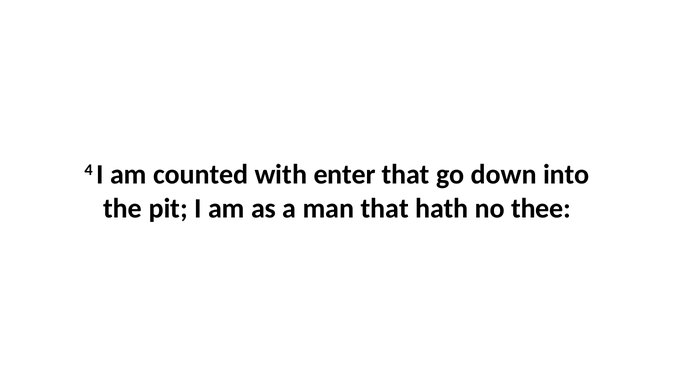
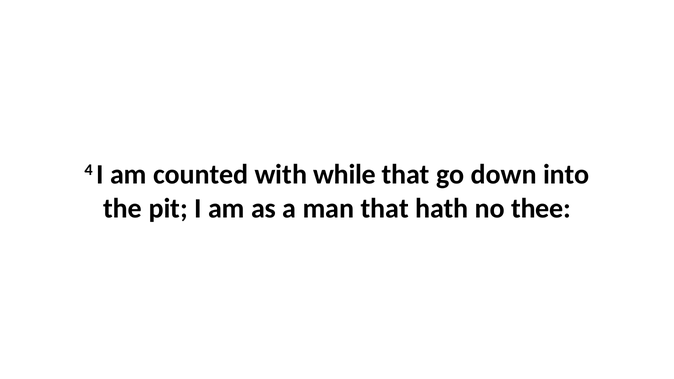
enter: enter -> while
